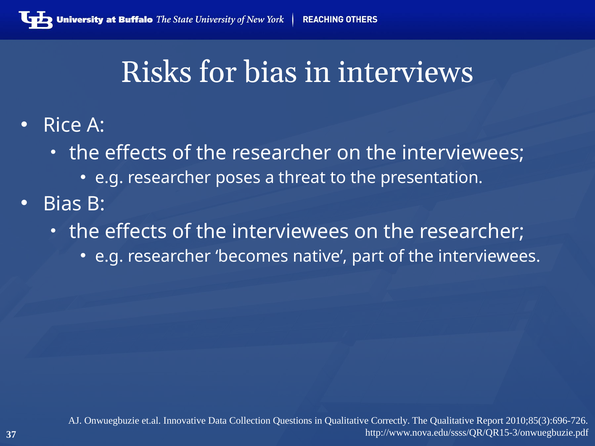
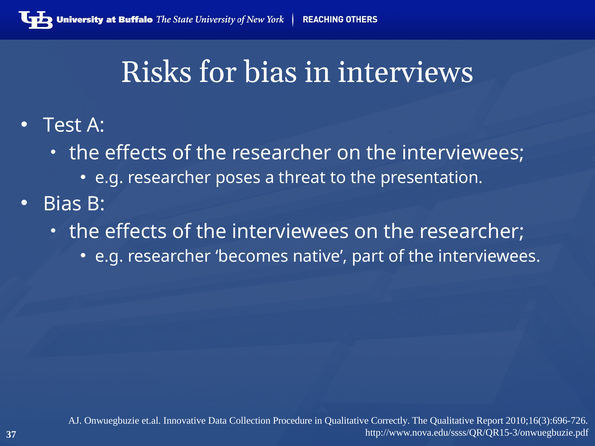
Rice: Rice -> Test
Questions: Questions -> Procedure
2010;85(3):696-726: 2010;85(3):696-726 -> 2010;16(3):696-726
